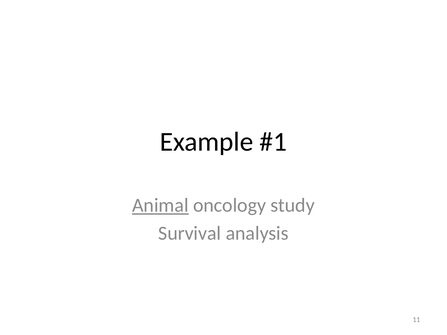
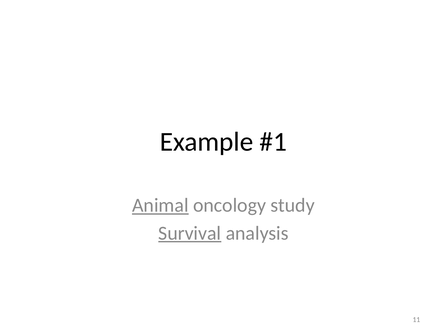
Survival underline: none -> present
